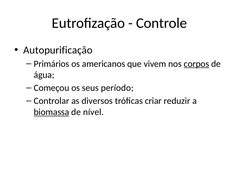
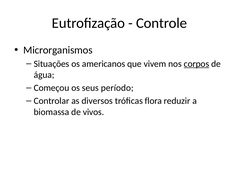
Autopurificação: Autopurificação -> Microrganismos
Primários: Primários -> Situações
criar: criar -> flora
biomassa underline: present -> none
nível: nível -> vivos
